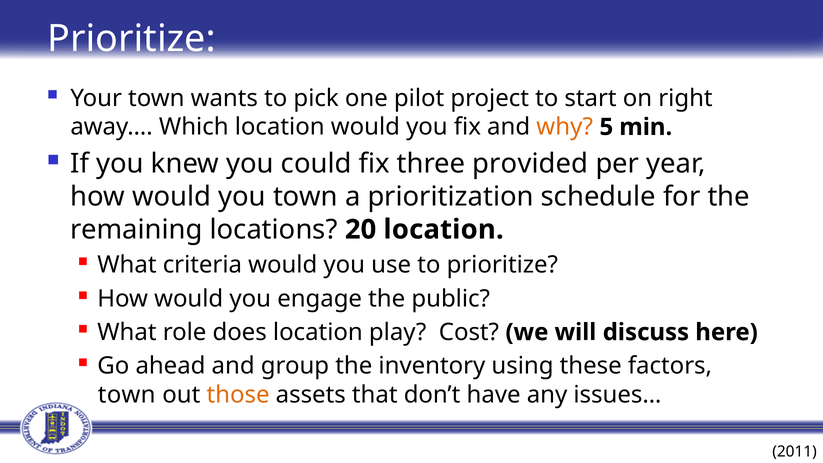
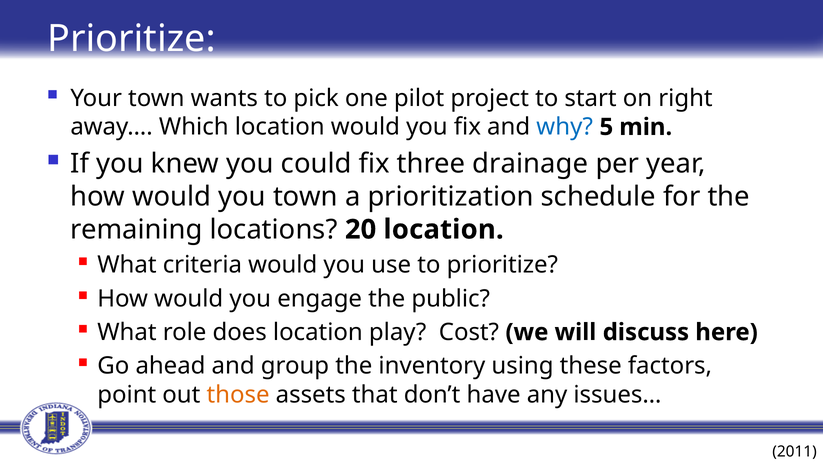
why colour: orange -> blue
provided: provided -> drainage
town at (127, 395): town -> point
